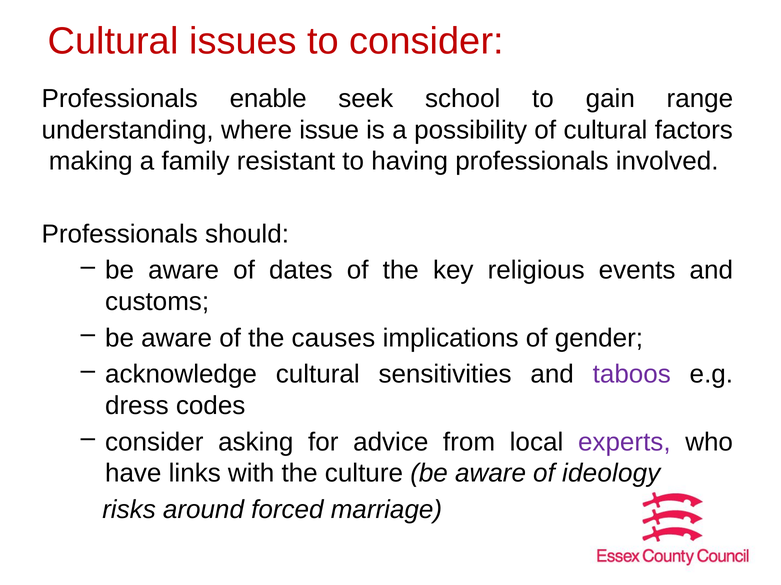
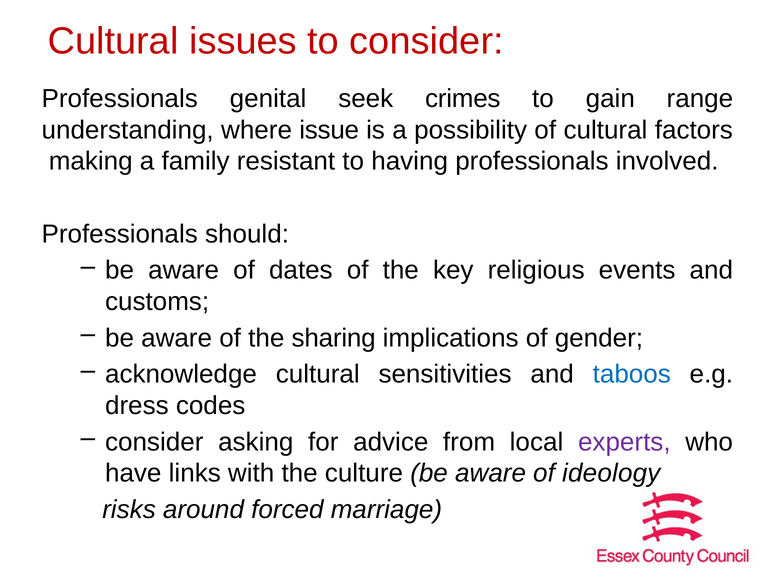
enable: enable -> genital
school: school -> crimes
causes: causes -> sharing
taboos colour: purple -> blue
